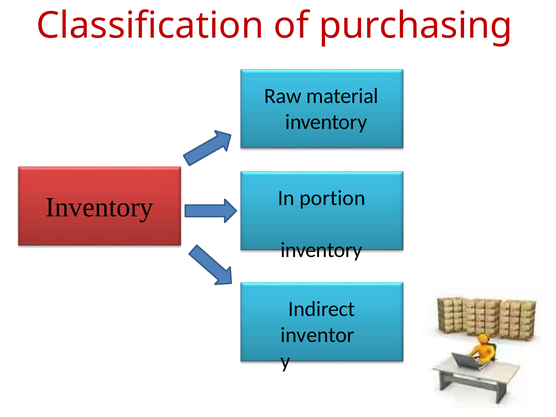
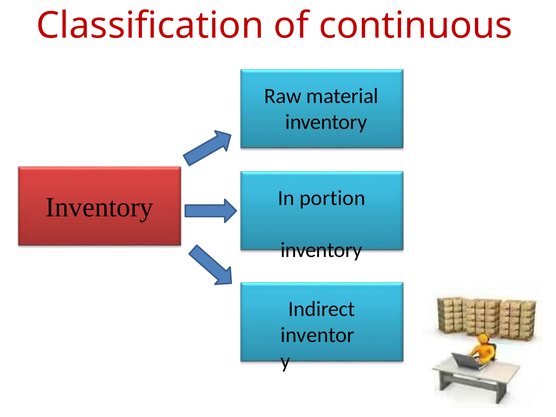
purchasing: purchasing -> continuous
